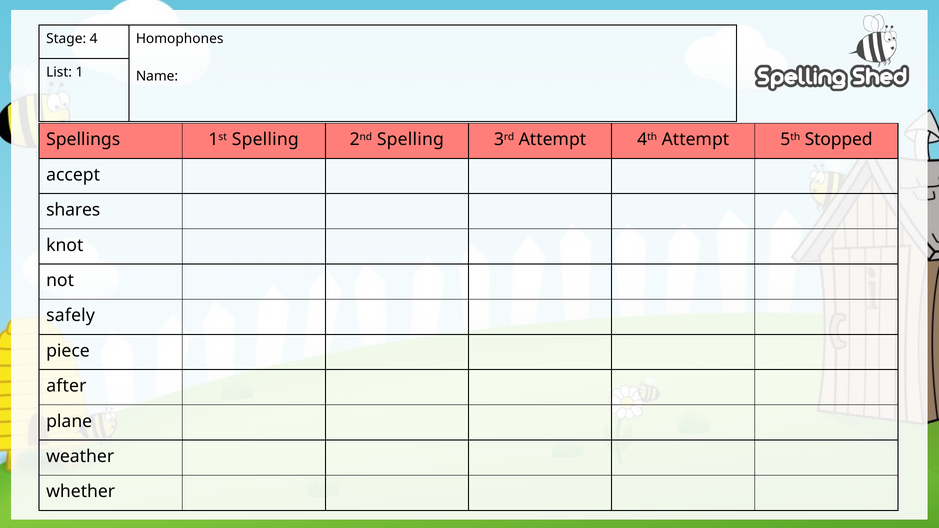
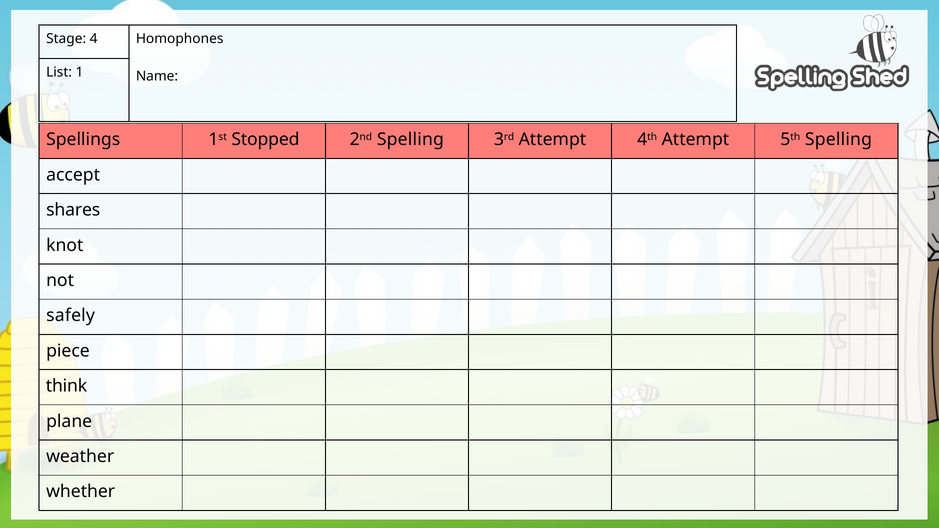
1st Spelling: Spelling -> Stopped
5th Stopped: Stopped -> Spelling
after: after -> think
